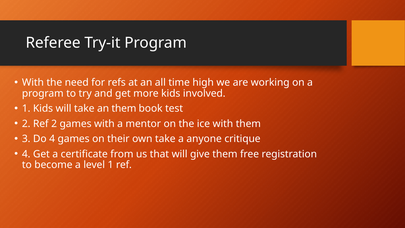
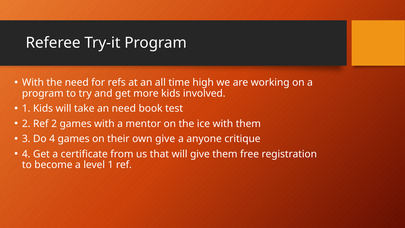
an them: them -> need
own take: take -> give
